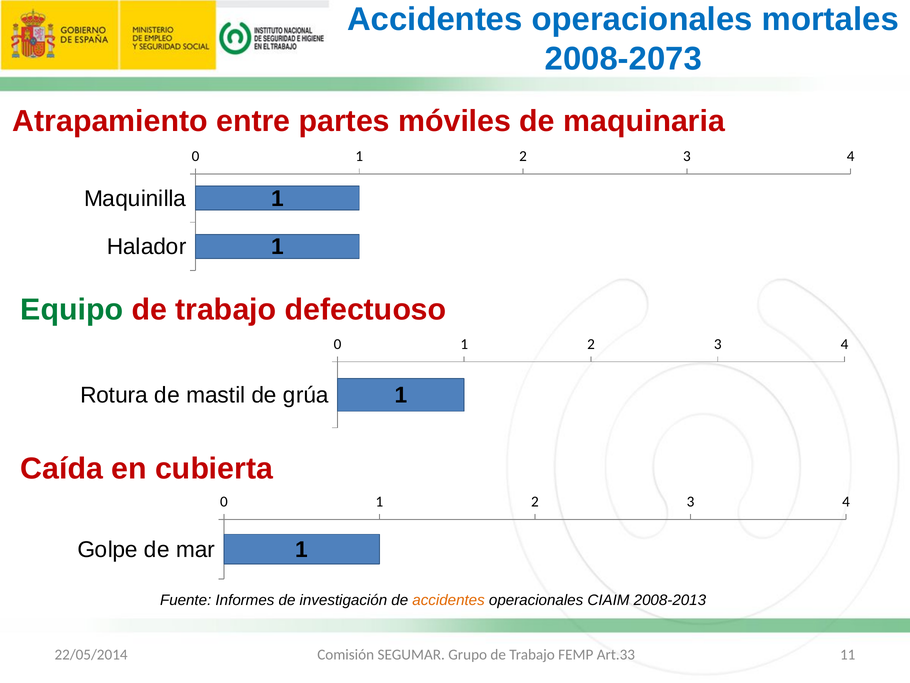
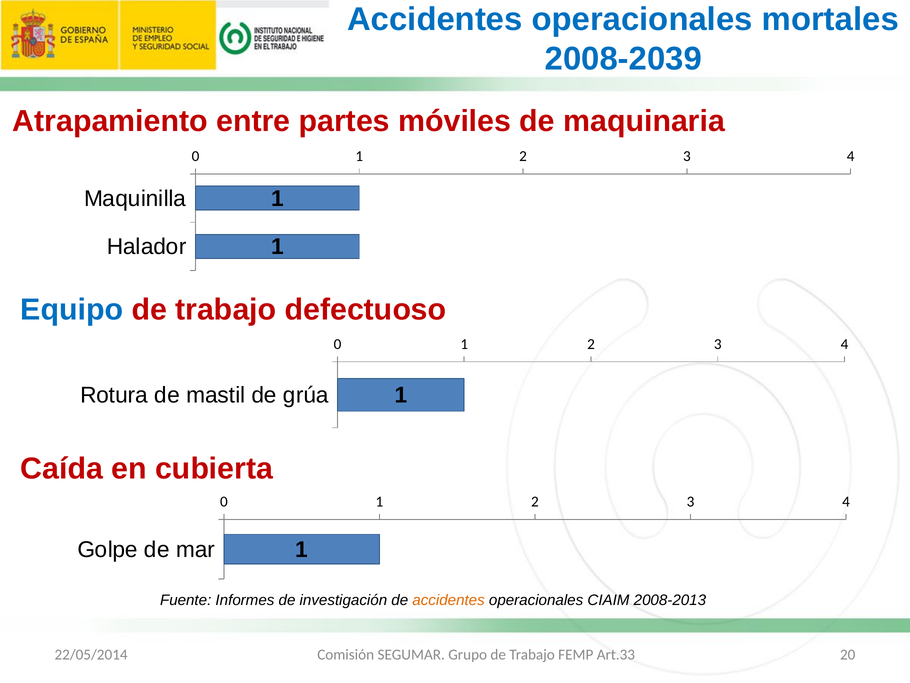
2008-2073: 2008-2073 -> 2008-2039
Equipo colour: green -> blue
11: 11 -> 20
